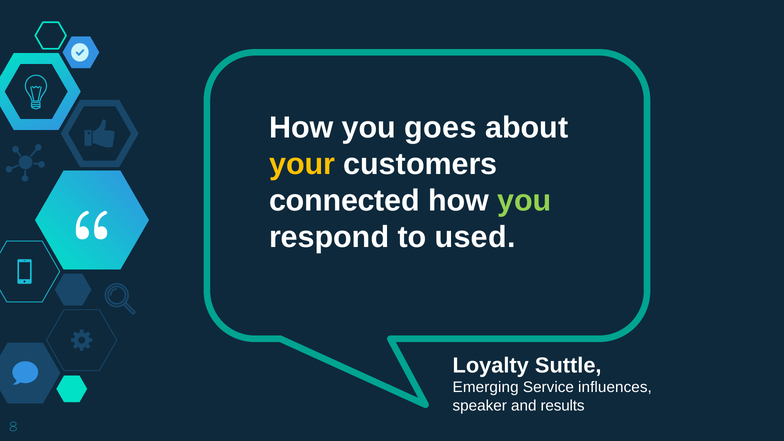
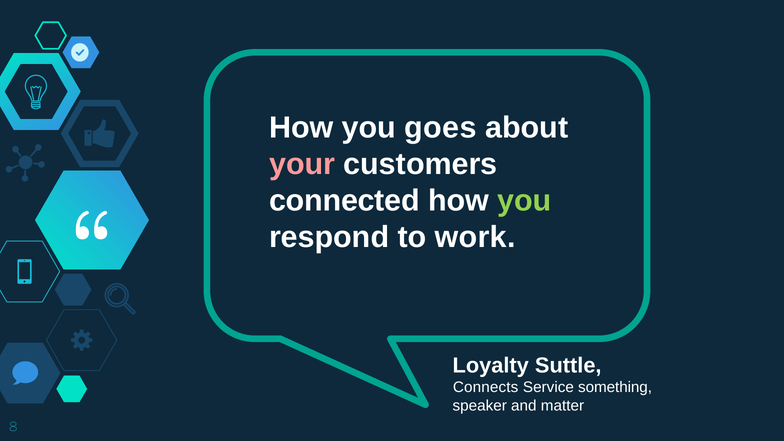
your colour: yellow -> pink
used: used -> work
Emerging: Emerging -> Connects
influences: influences -> something
results: results -> matter
